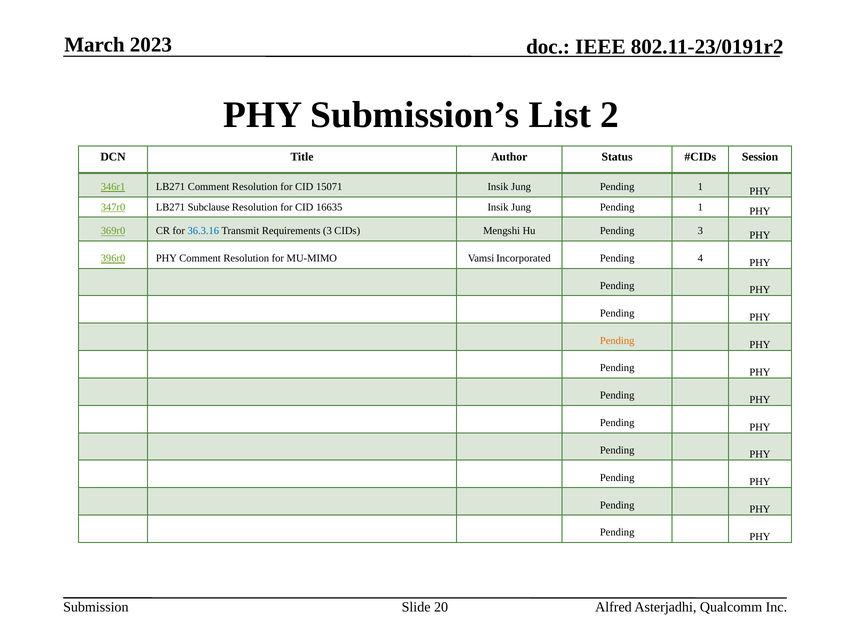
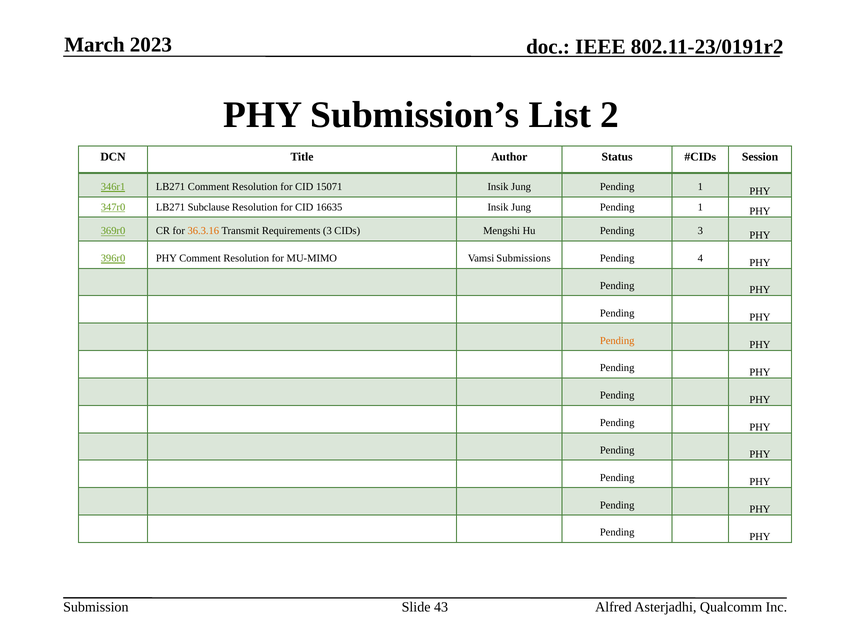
36.3.16 colour: blue -> orange
Incorporated: Incorporated -> Submissions
20: 20 -> 43
